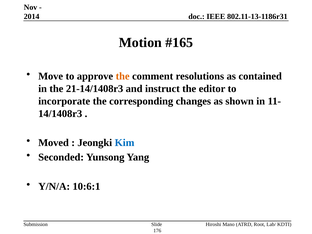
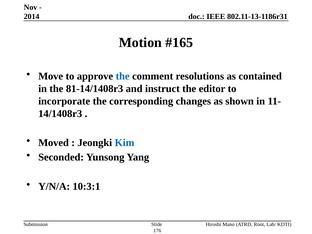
the at (123, 76) colour: orange -> blue
21-14/1408r3: 21-14/1408r3 -> 81-14/1408r3
10:6:1: 10:6:1 -> 10:3:1
